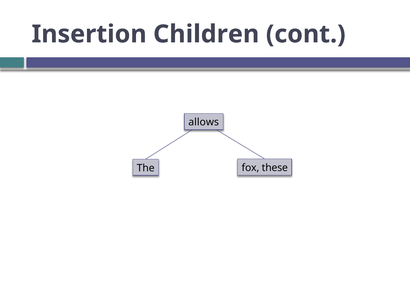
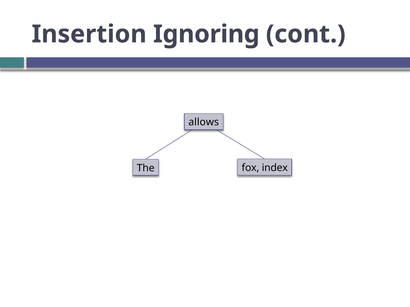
Children: Children -> Ignoring
these: these -> index
